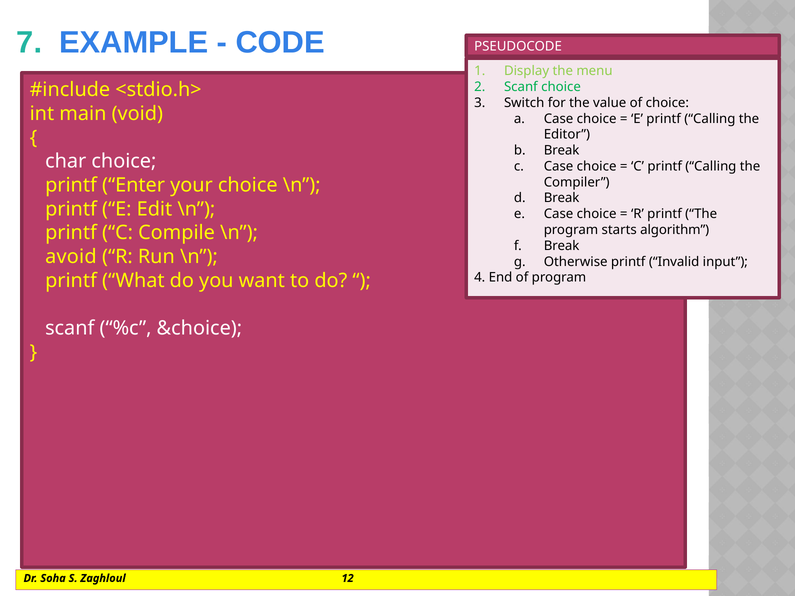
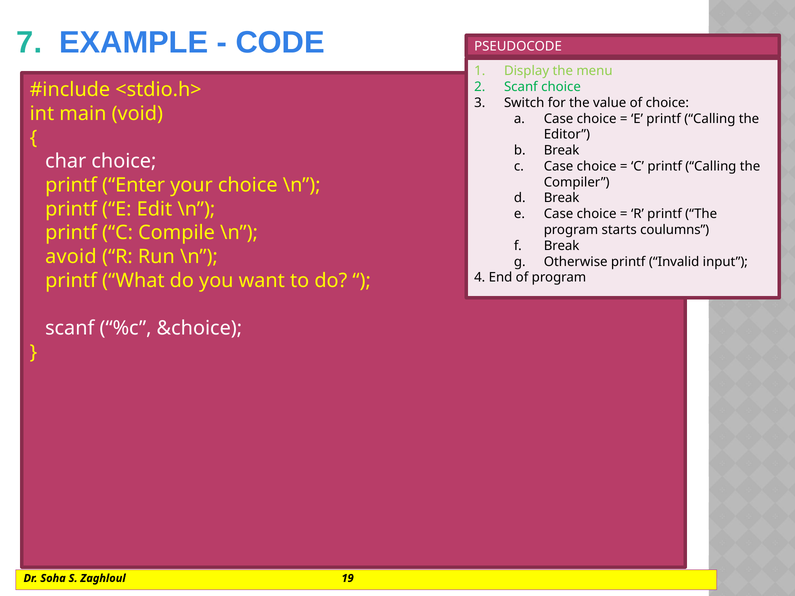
algorithm: algorithm -> coulumns
12: 12 -> 19
